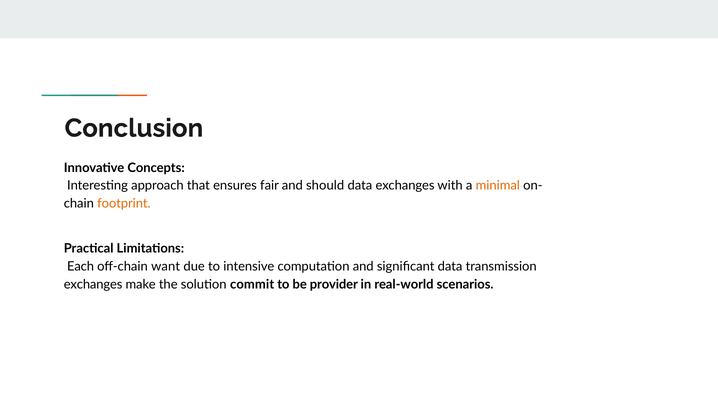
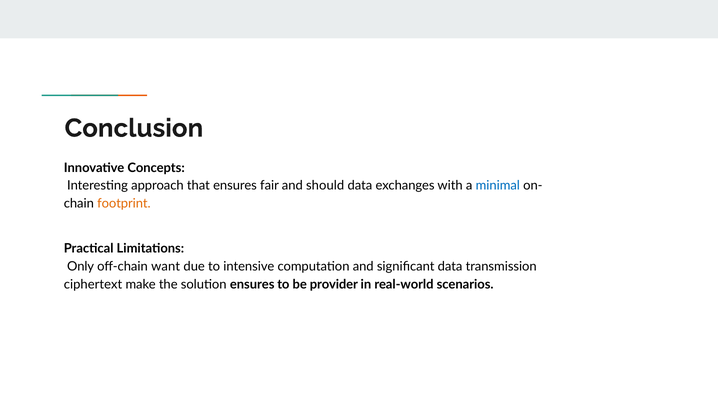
minimal colour: orange -> blue
Each: Each -> Only
exchanges at (93, 284): exchanges -> ciphertext
solution commit: commit -> ensures
